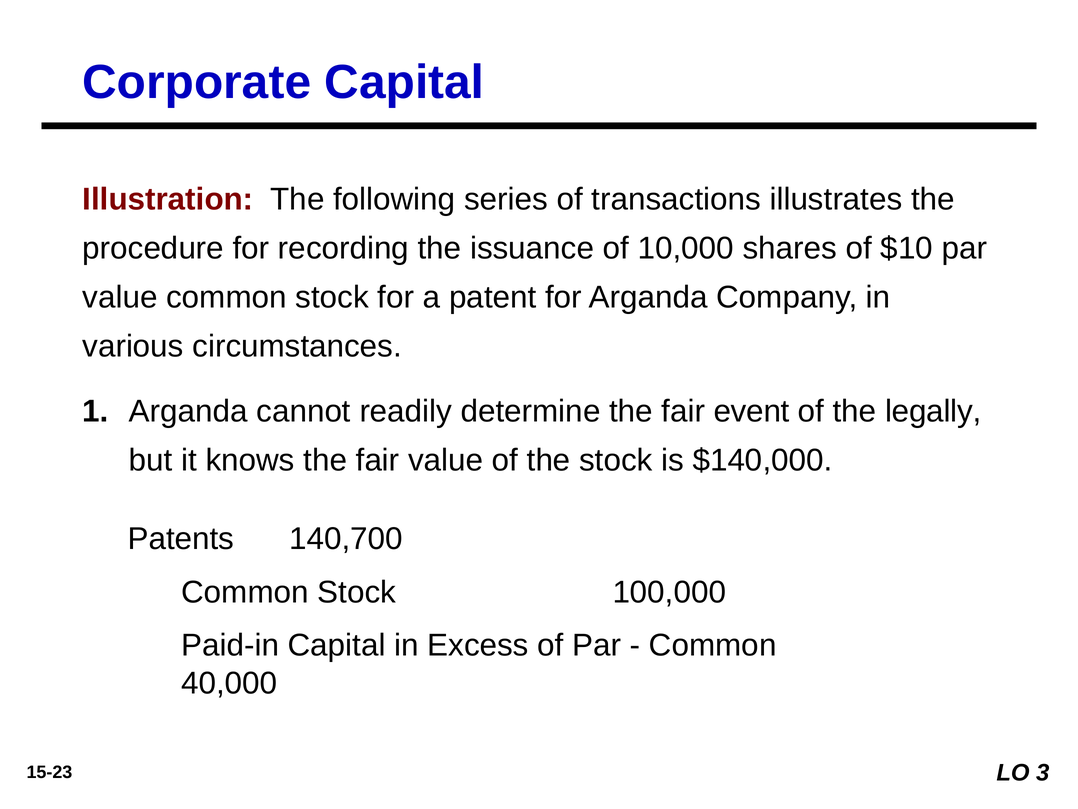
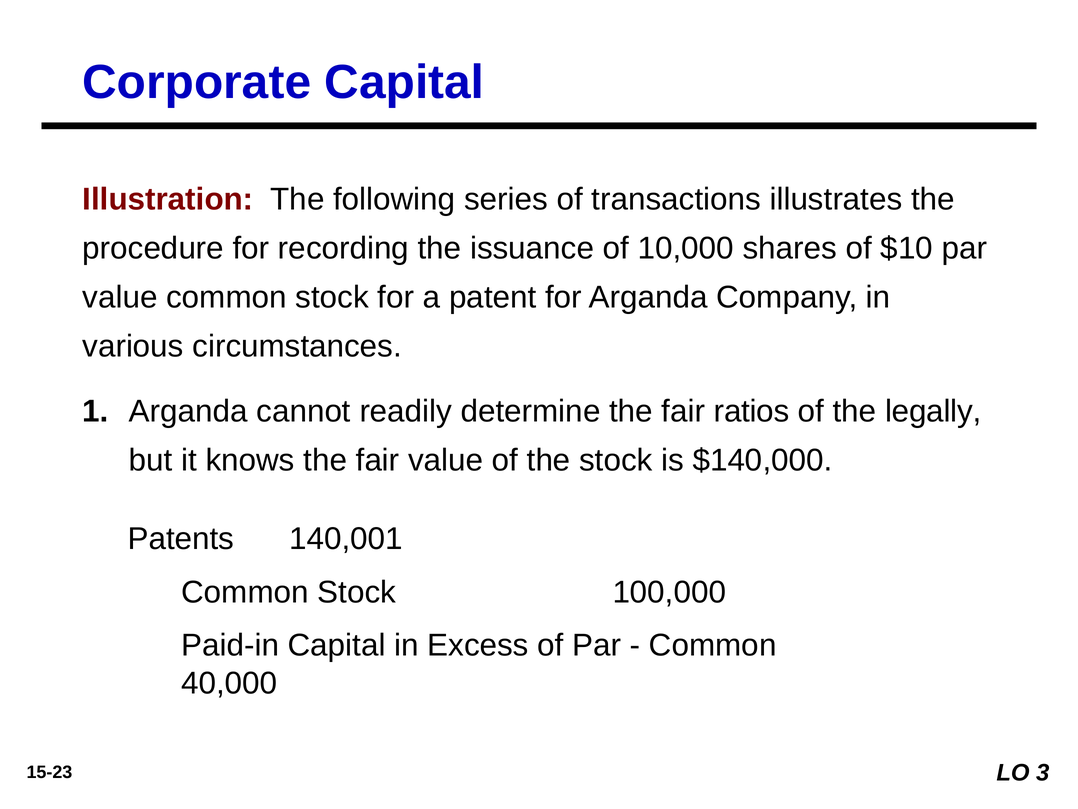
event: event -> ratios
140,700: 140,700 -> 140,001
